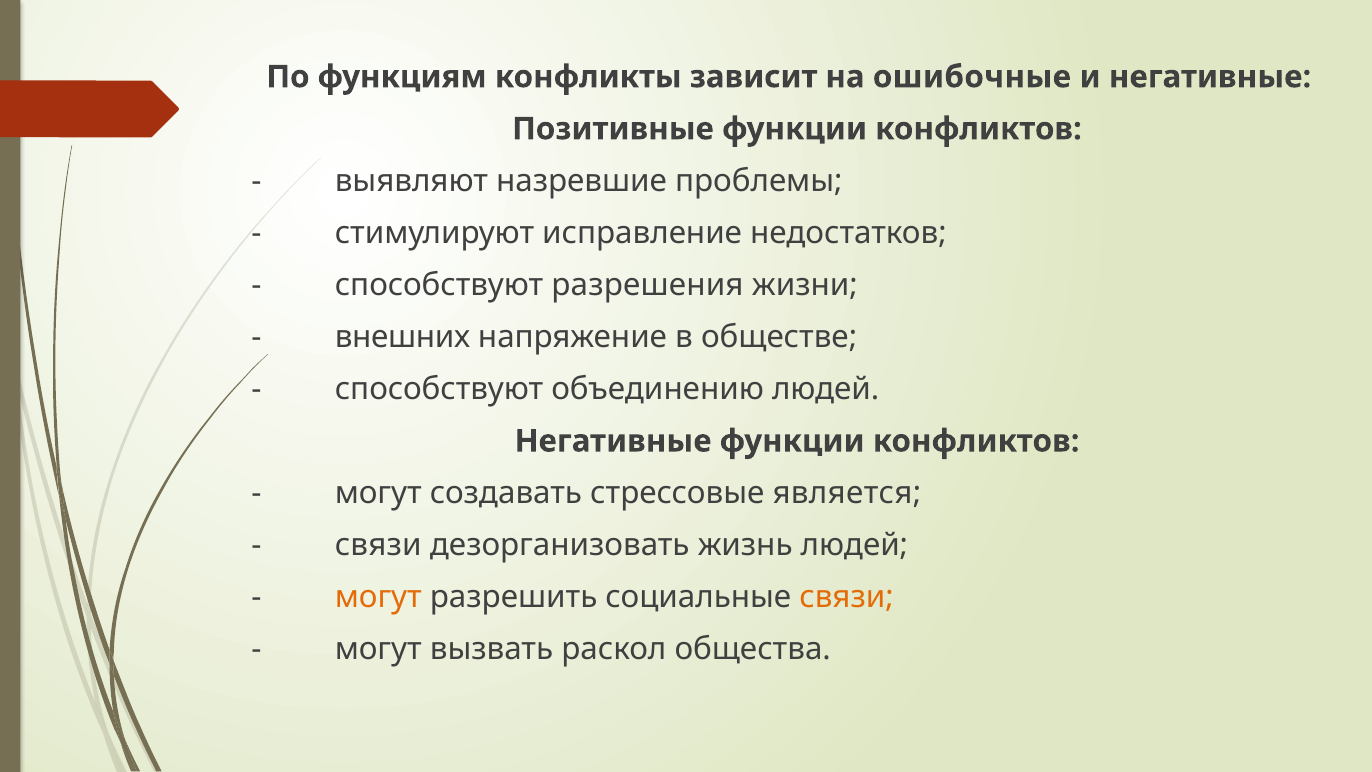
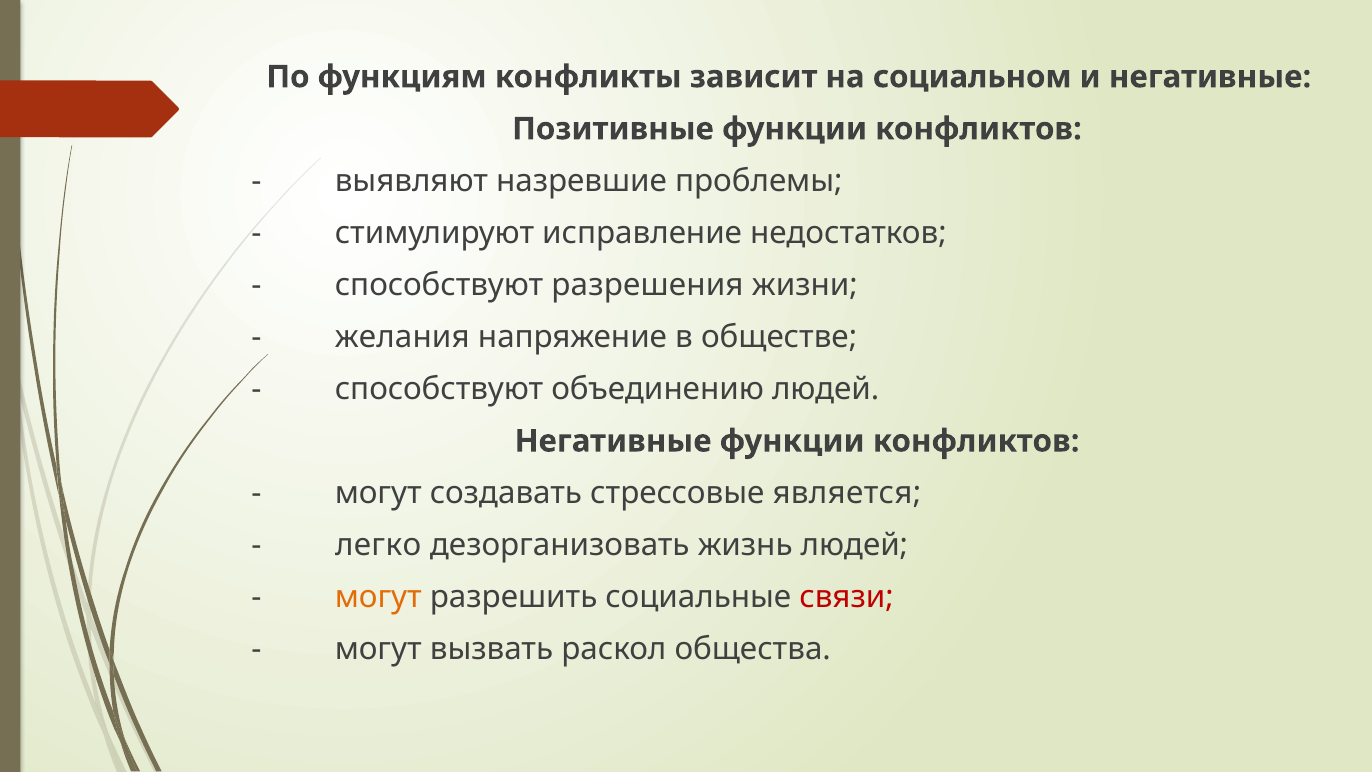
ошибочные: ошибочные -> социальном
внешних: внешних -> желания
связи at (378, 545): связи -> легко
связи at (847, 597) colour: orange -> red
